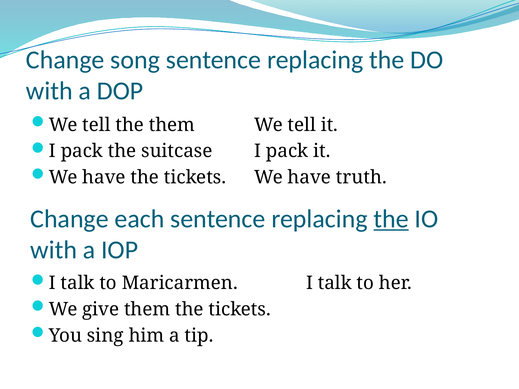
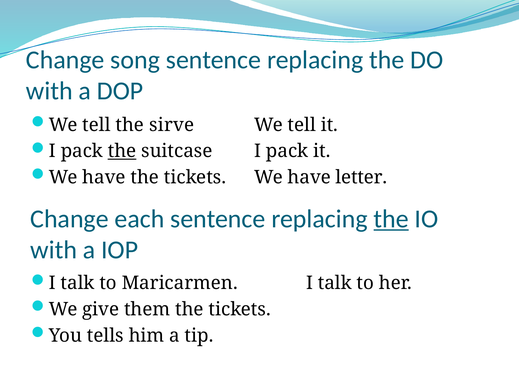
the them: them -> sirve
the at (122, 151) underline: none -> present
truth: truth -> letter
sing: sing -> tells
